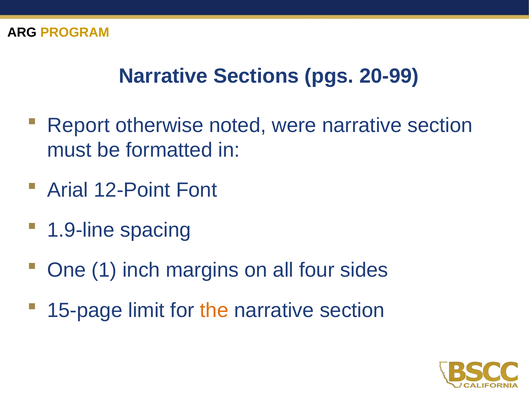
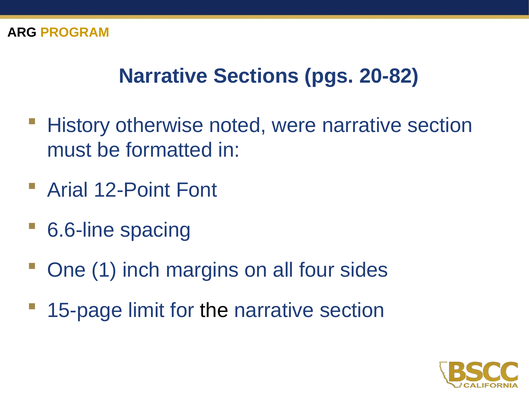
20-99: 20-99 -> 20-82
Report: Report -> History
1.9-line: 1.9-line -> 6.6-line
the colour: orange -> black
